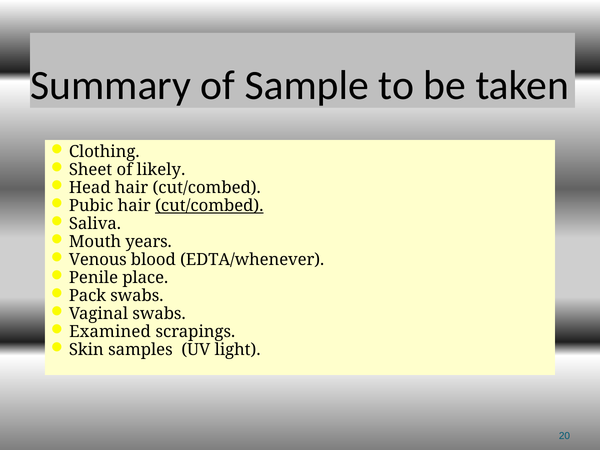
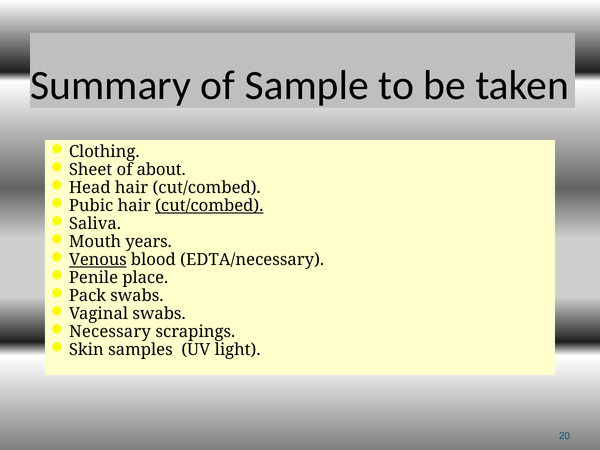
likely: likely -> about
Venous underline: none -> present
EDTA/whenever: EDTA/whenever -> EDTA/necessary
Examined: Examined -> Necessary
